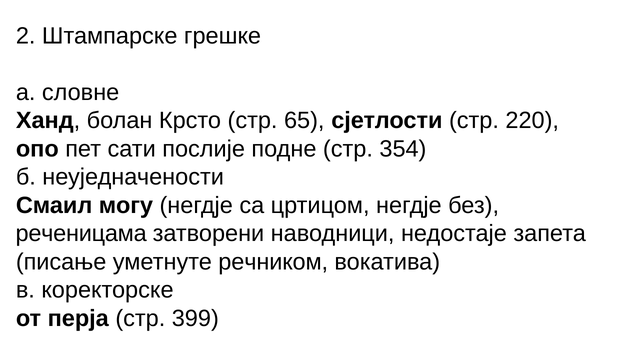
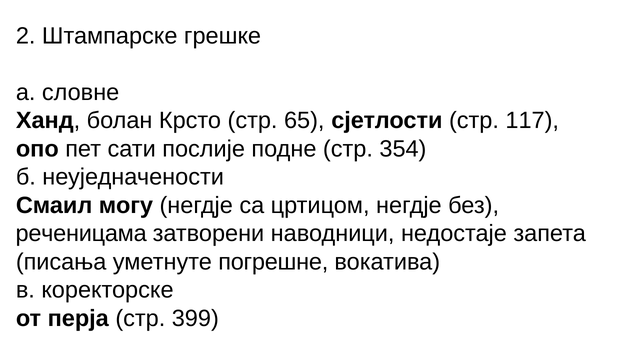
220: 220 -> 117
писање: писање -> писања
речником: речником -> погрешне
